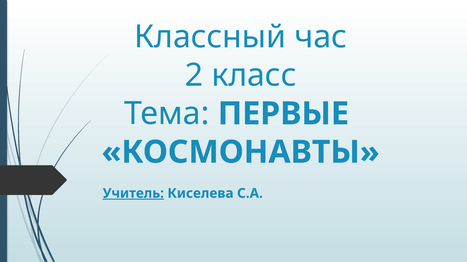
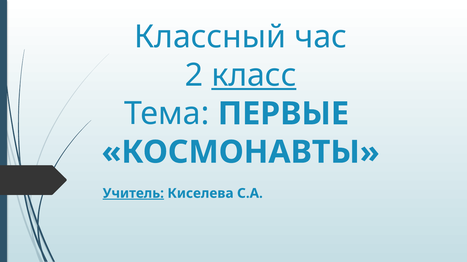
класс underline: none -> present
